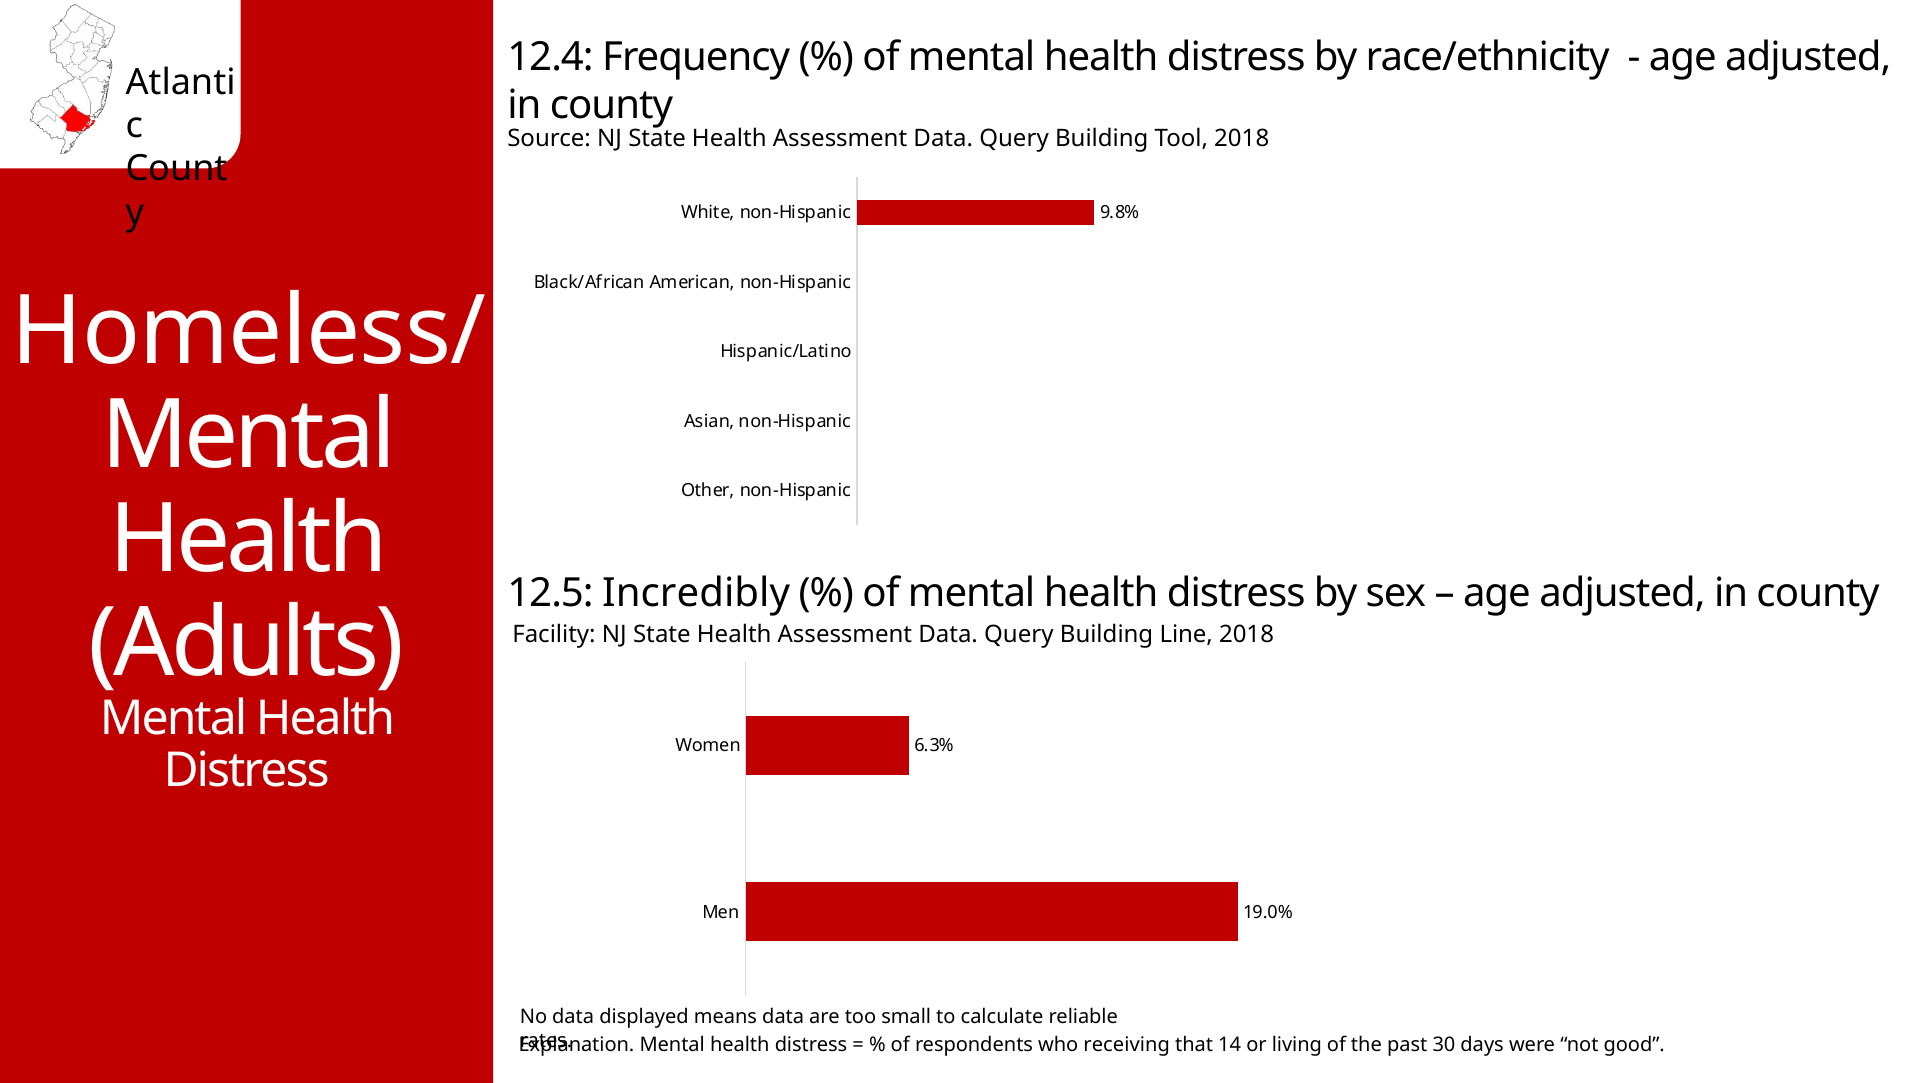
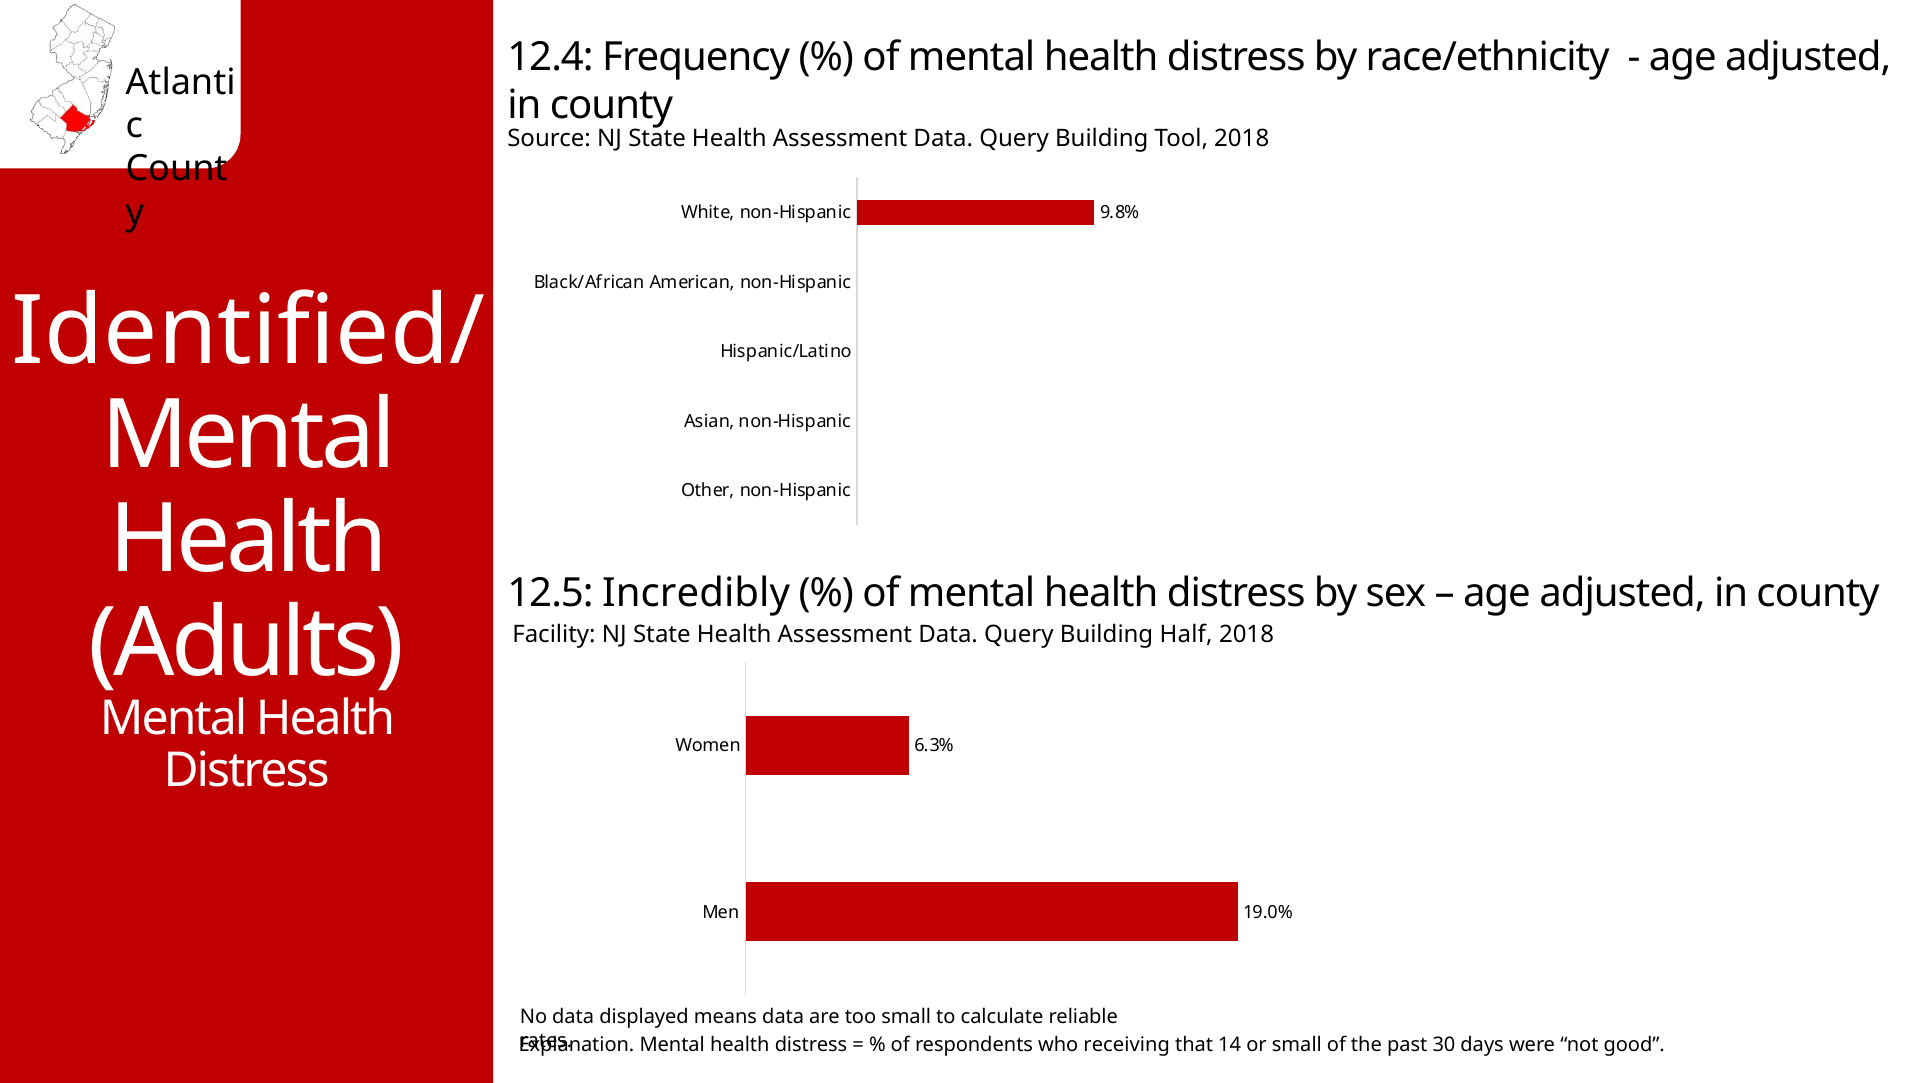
Homeless/: Homeless/ -> Identified/
Line: Line -> Half
or living: living -> small
